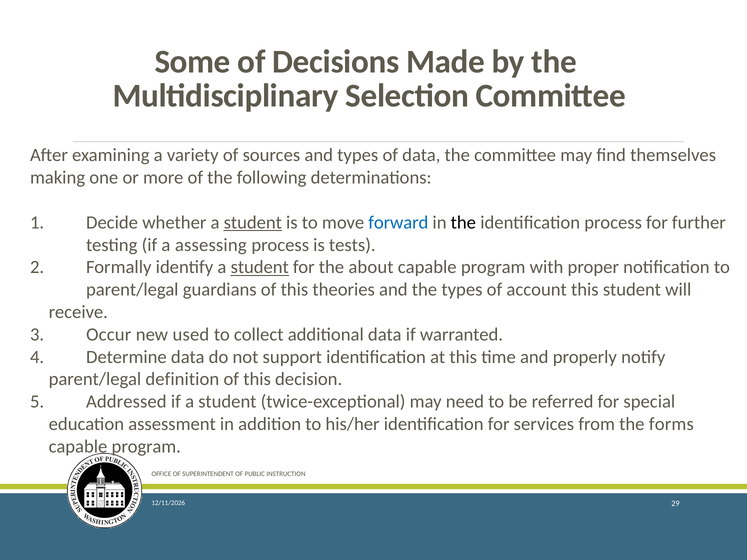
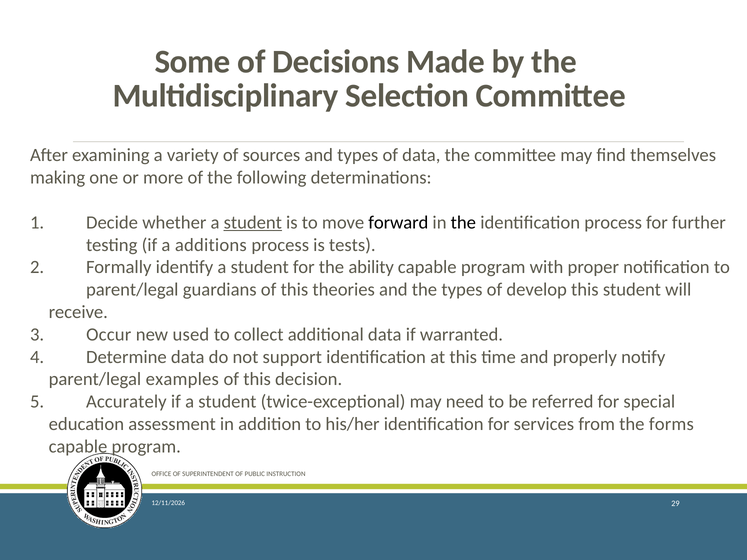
forward colour: blue -> black
assessing: assessing -> additions
student at (260, 267) underline: present -> none
about: about -> ability
account: account -> develop
definition: definition -> examples
Addressed: Addressed -> Accurately
